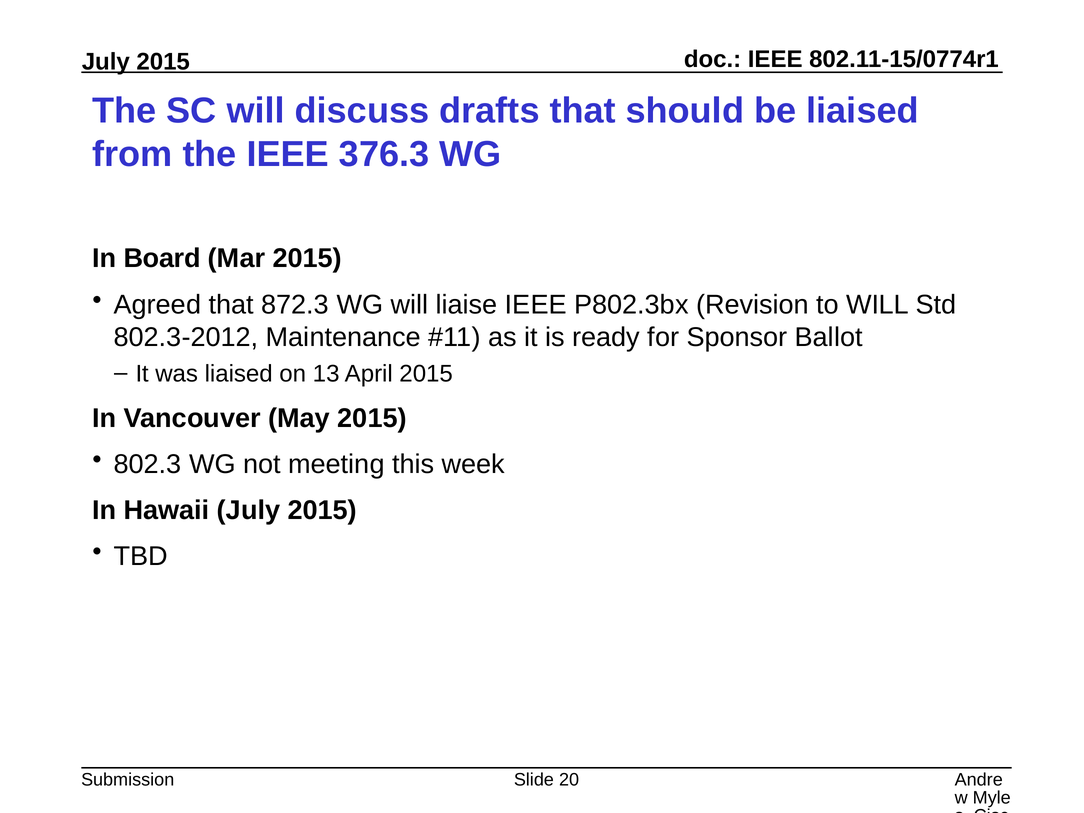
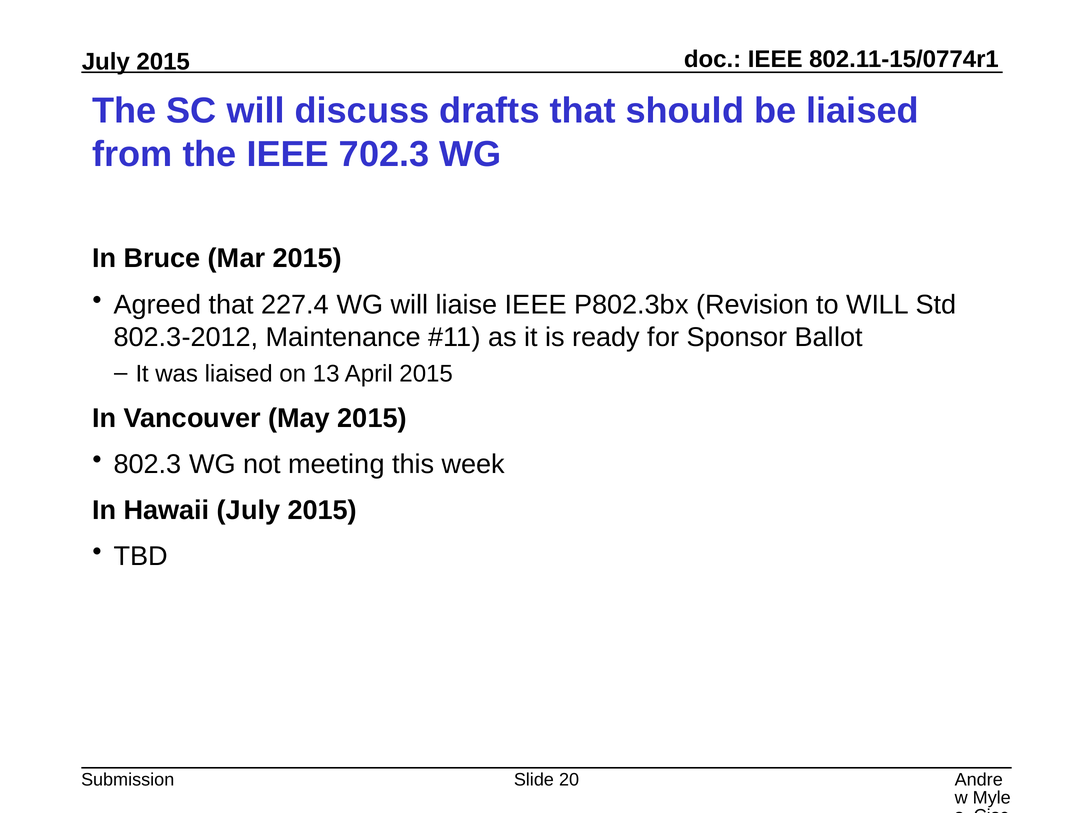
376.3: 376.3 -> 702.3
Board: Board -> Bruce
872.3: 872.3 -> 227.4
